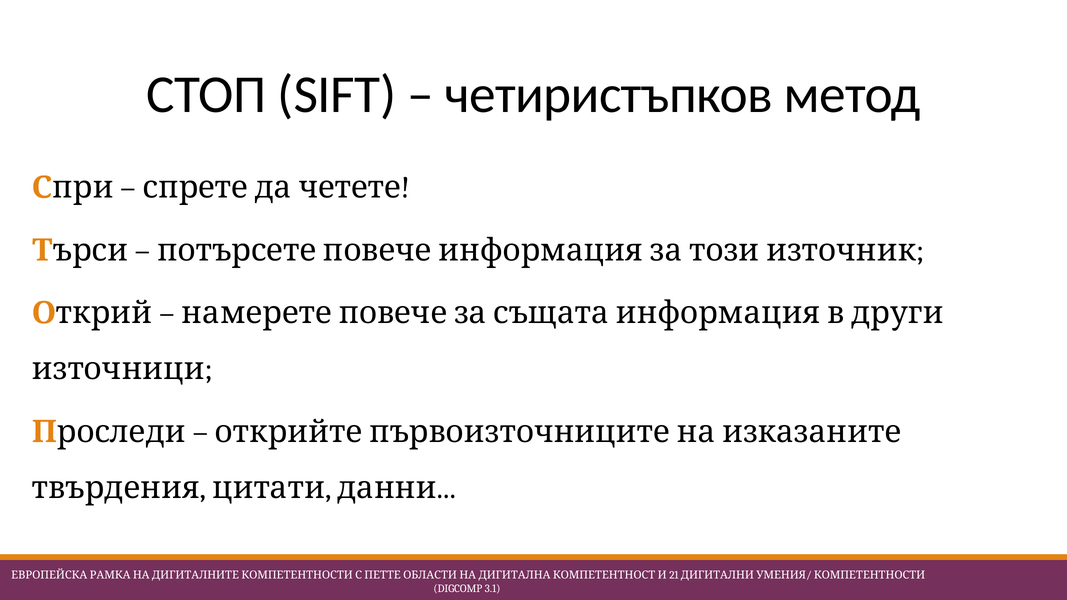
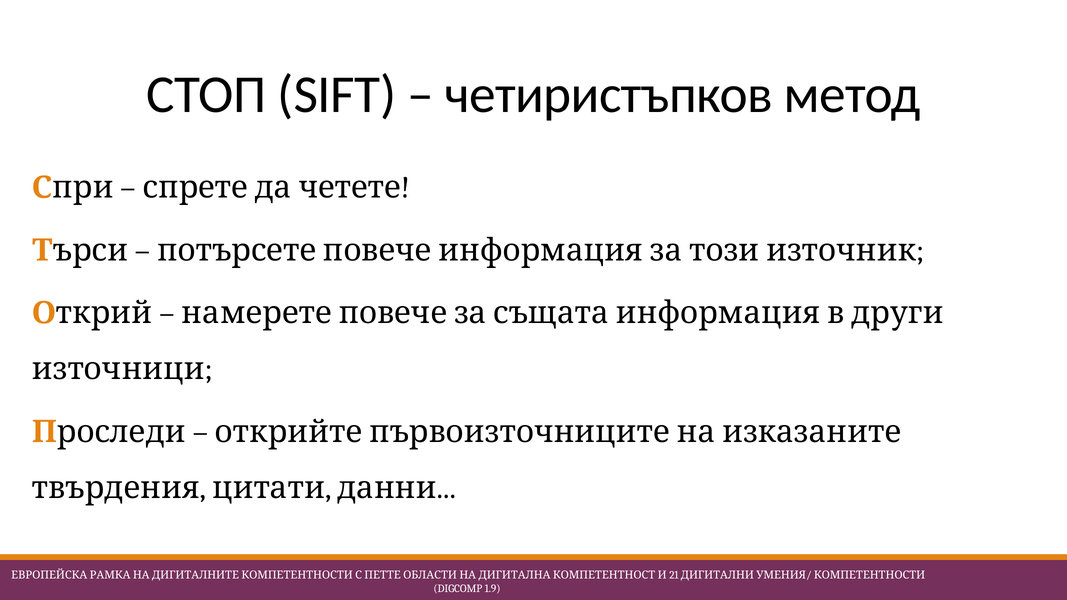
3.1: 3.1 -> 1.9
